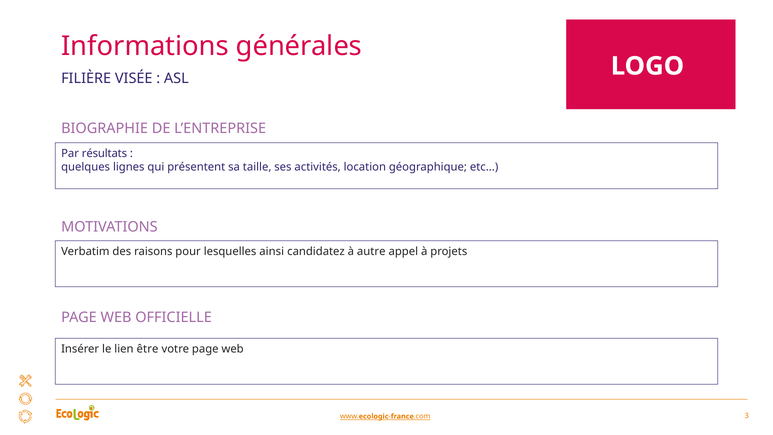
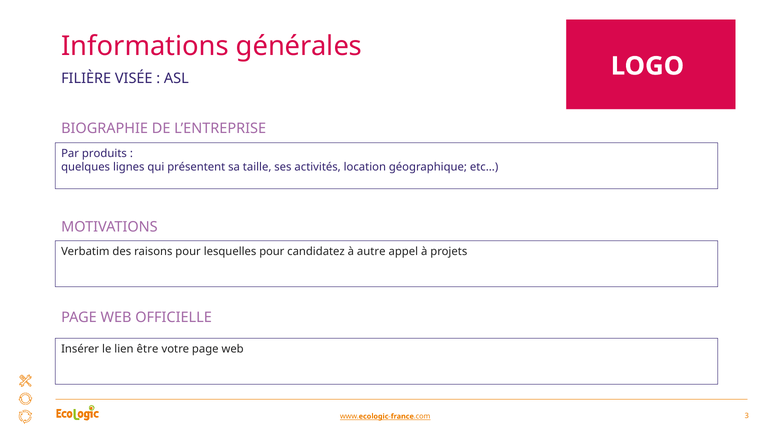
résultats: résultats -> produits
lesquelles ainsi: ainsi -> pour
